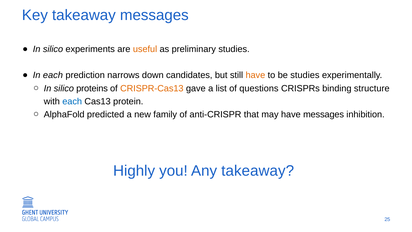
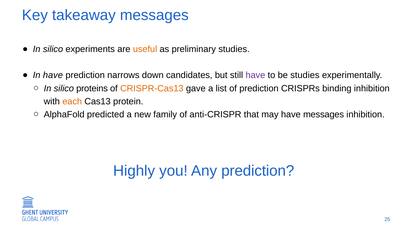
In each: each -> have
have at (255, 75) colour: orange -> purple
of questions: questions -> prediction
binding structure: structure -> inhibition
each at (72, 101) colour: blue -> orange
Any takeaway: takeaway -> prediction
